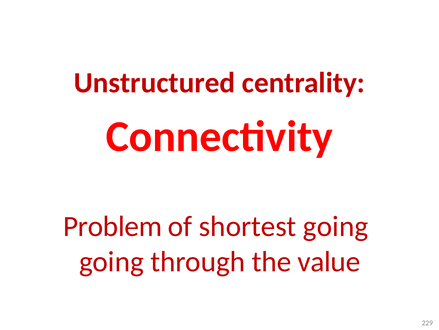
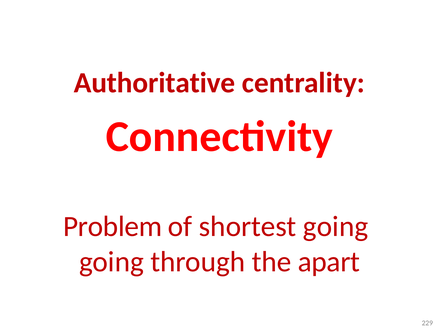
Unstructured: Unstructured -> Authoritative
value: value -> apart
